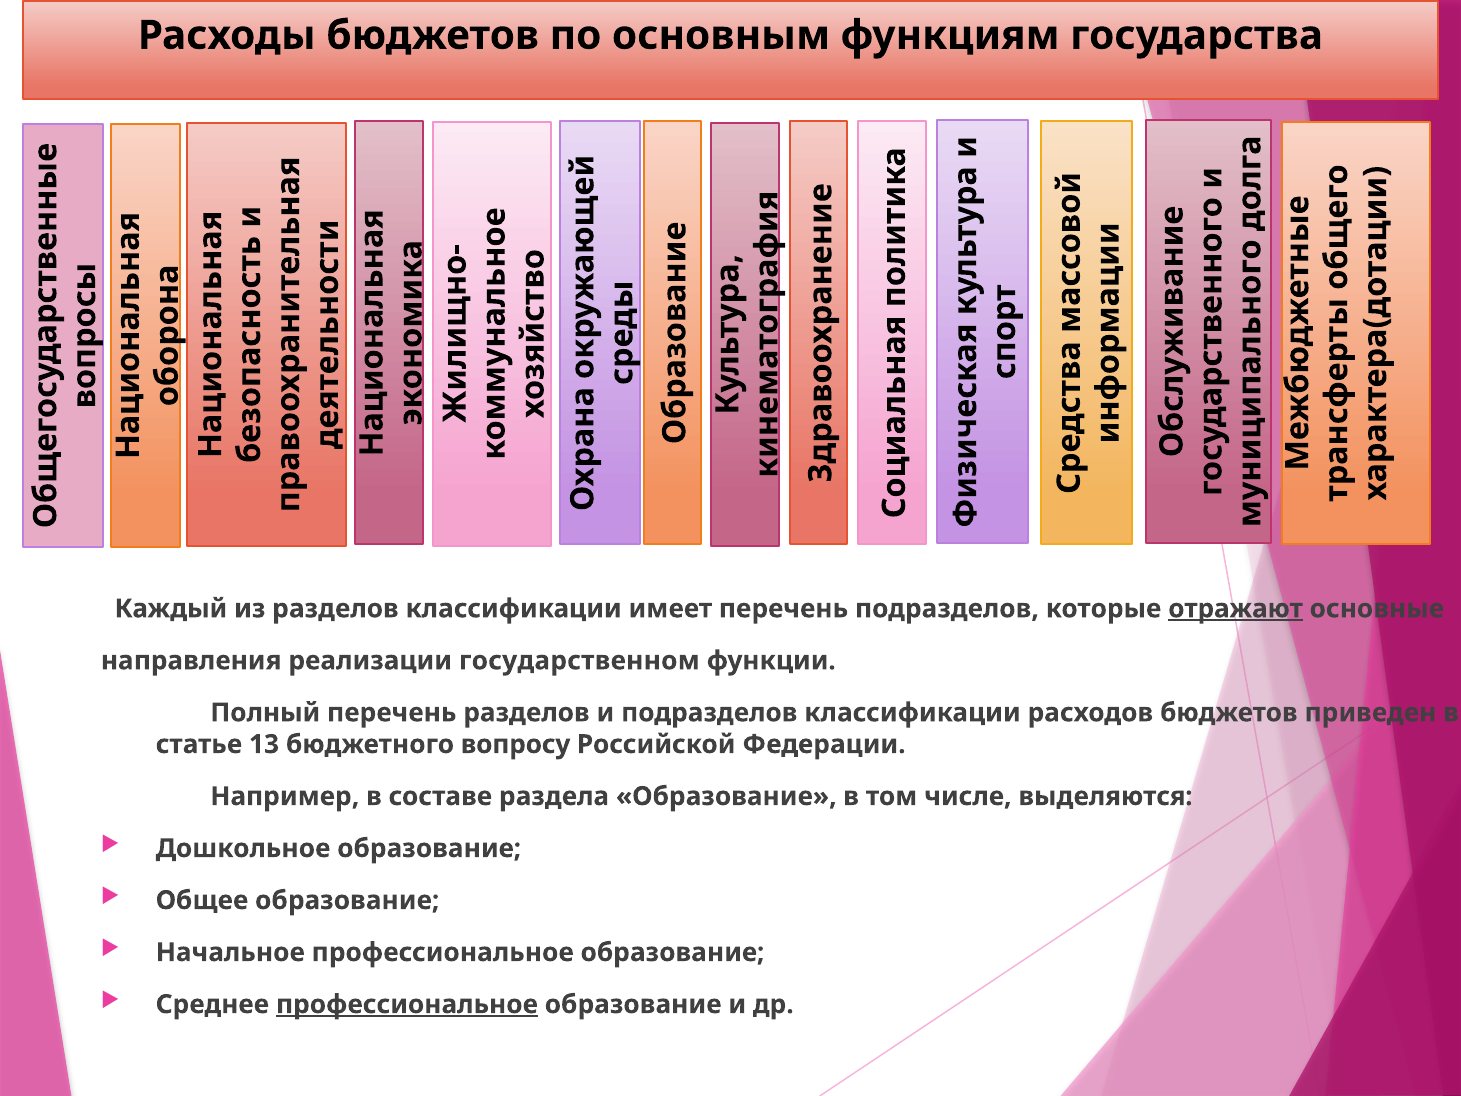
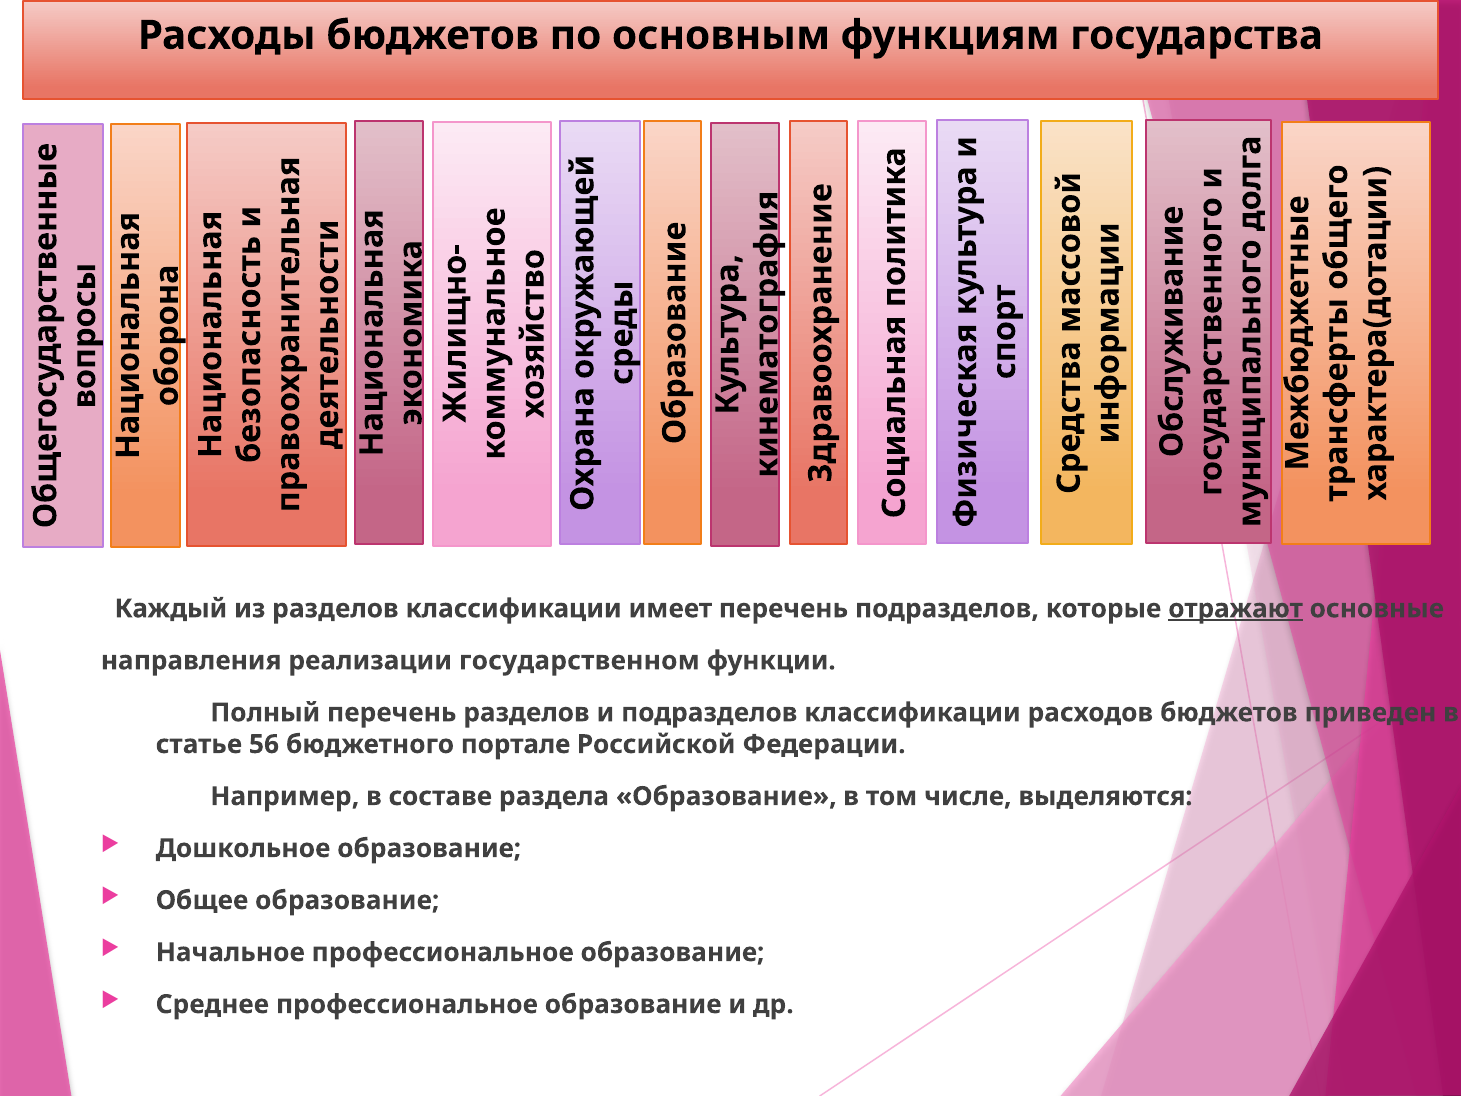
13: 13 -> 56
вопросу: вопросу -> портале
профессиональное at (407, 1004) underline: present -> none
